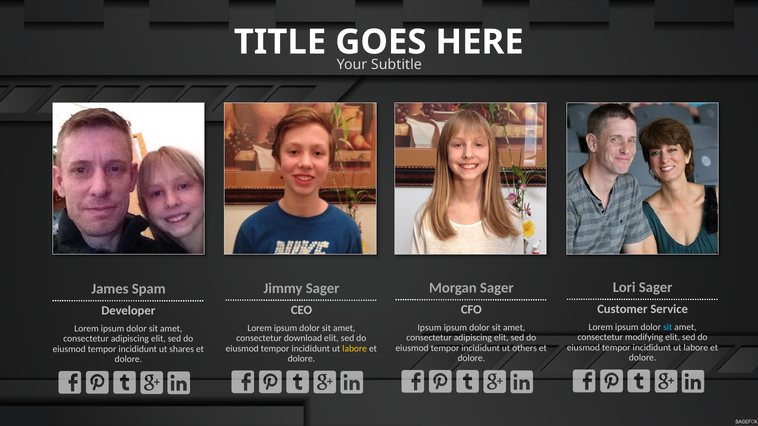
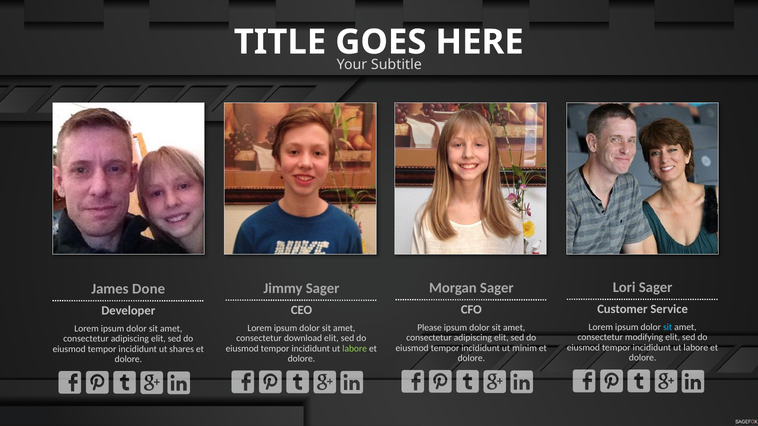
Spam: Spam -> Done
Ipsum at (429, 328): Ipsum -> Please
others: others -> minim
labore at (355, 349) colour: yellow -> light green
